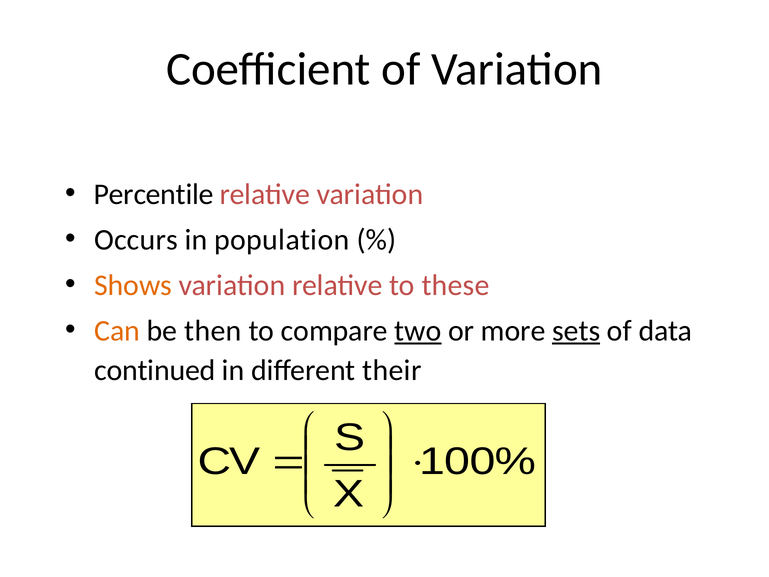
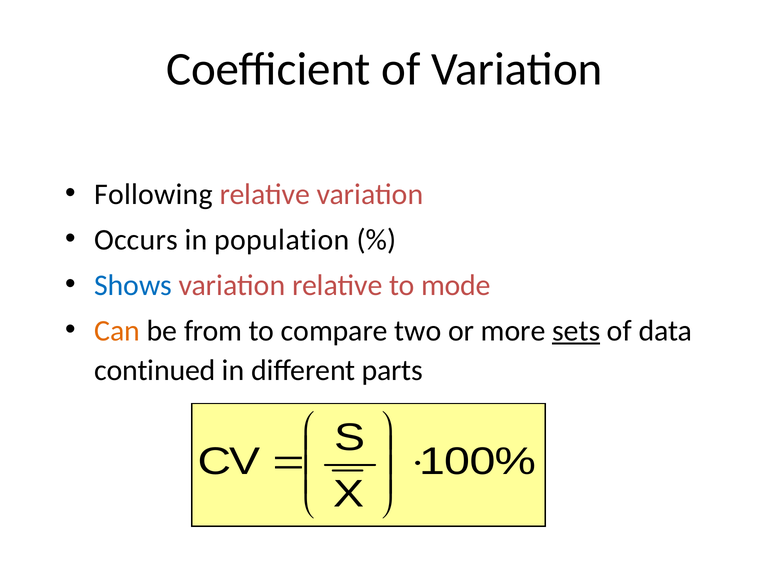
Percentile: Percentile -> Following
Shows colour: orange -> blue
these: these -> mode
then: then -> from
two underline: present -> none
their: their -> parts
